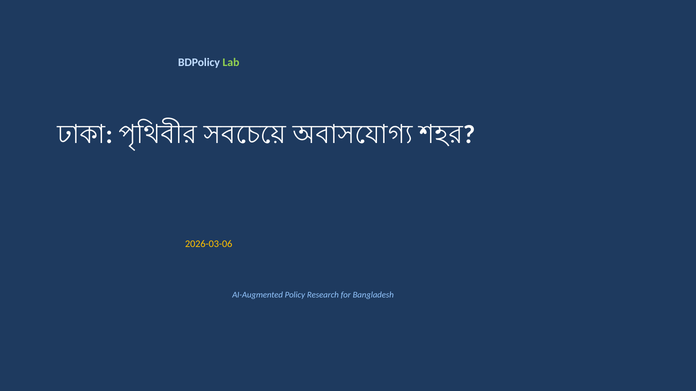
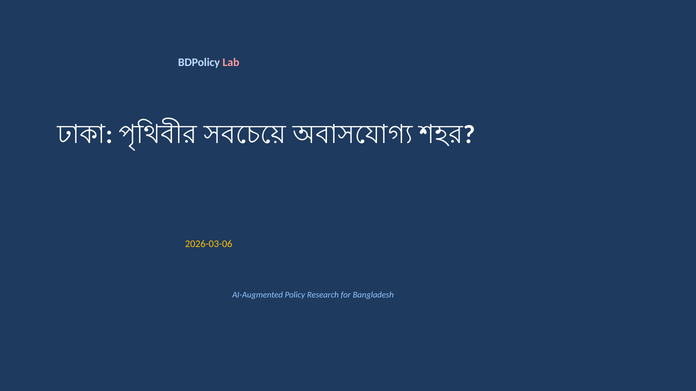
Lab colour: light green -> pink
